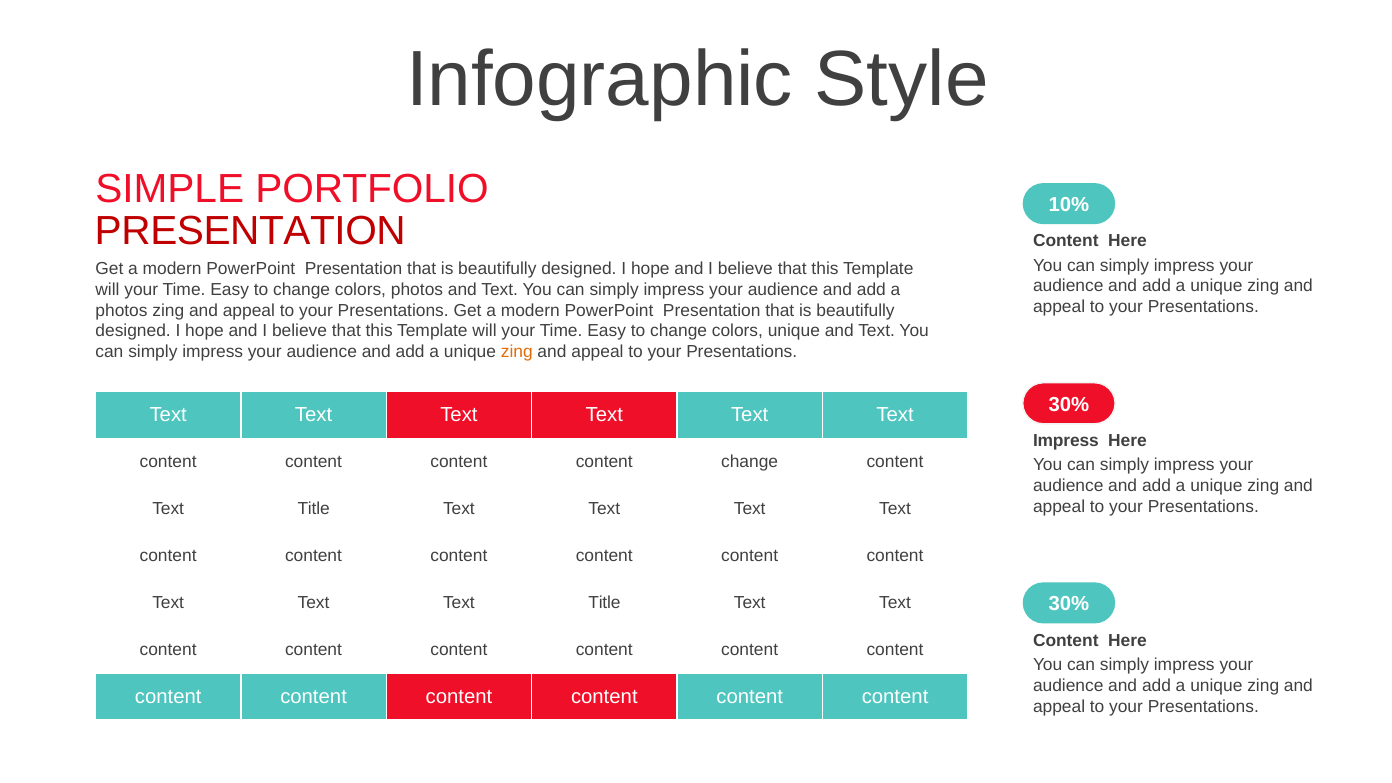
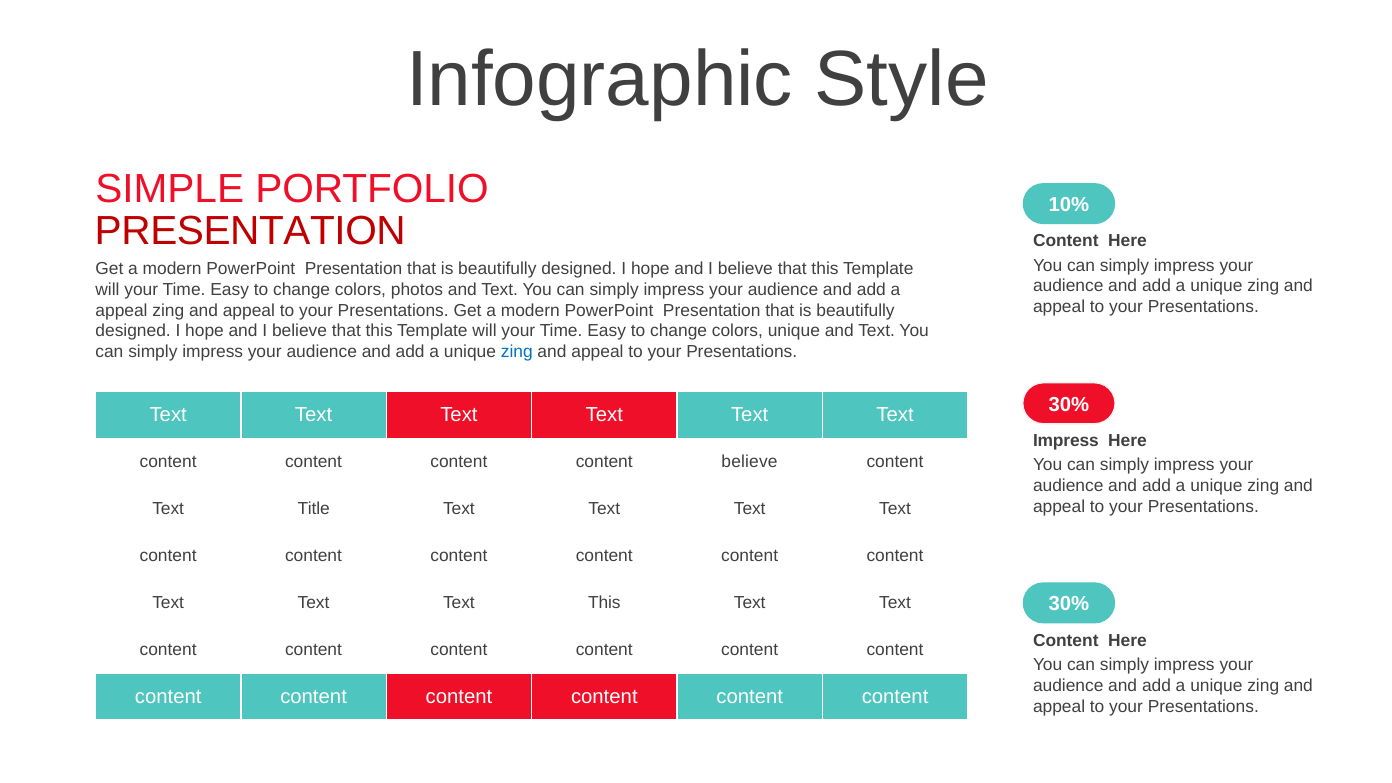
photos at (122, 310): photos -> appeal
zing at (517, 352) colour: orange -> blue
content change: change -> believe
Text Text Title: Title -> This
